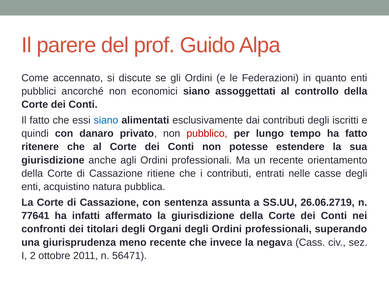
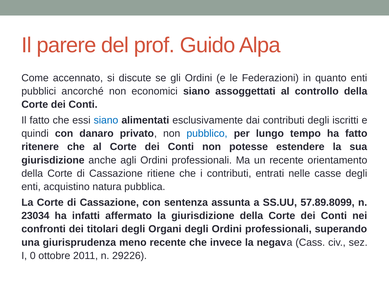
pubblico colour: red -> blue
26.06.2719: 26.06.2719 -> 57.89.8099
77641: 77641 -> 23034
2: 2 -> 0
56471: 56471 -> 29226
